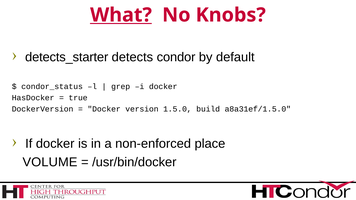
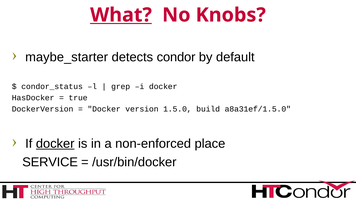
detects_starter: detects_starter -> maybe_starter
docker at (55, 144) underline: none -> present
VOLUME: VOLUME -> SERVICE
